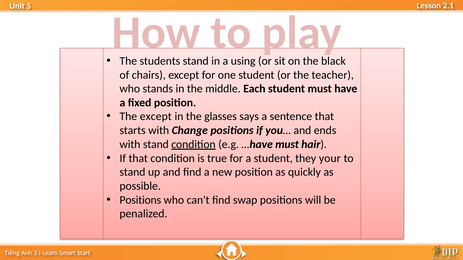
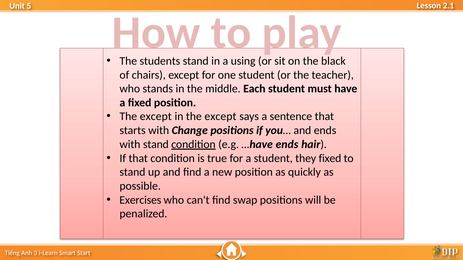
in the glasses: glasses -> except
…have must: must -> ends
they your: your -> fixed
Positions at (140, 200): Positions -> Exercises
